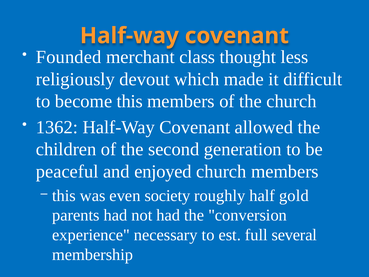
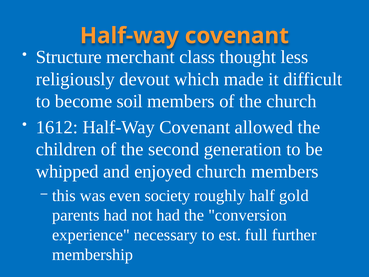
Founded: Founded -> Structure
become this: this -> soil
1362: 1362 -> 1612
peaceful: peaceful -> whipped
several: several -> further
